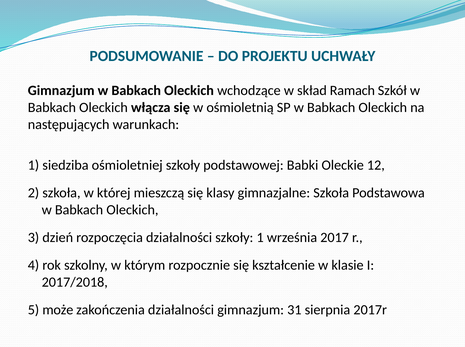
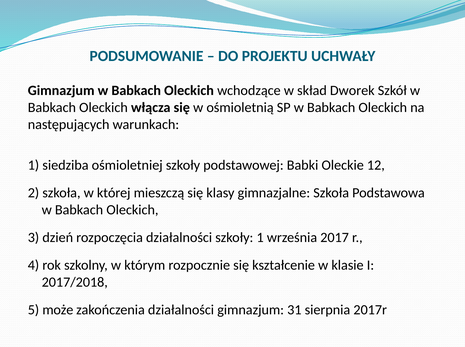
Ramach: Ramach -> Dworek
